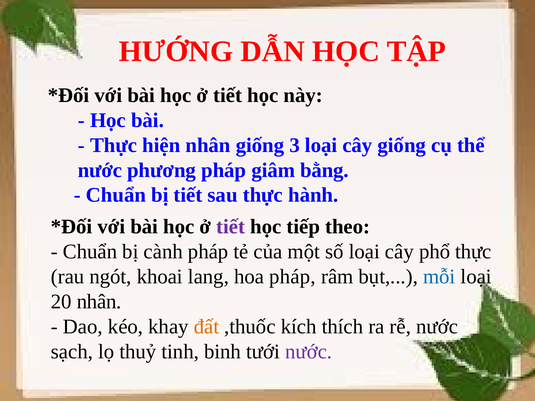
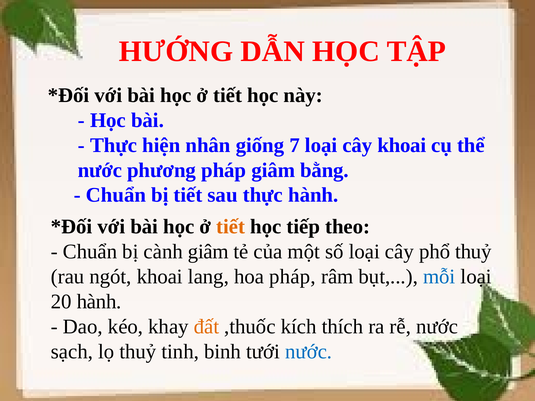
3: 3 -> 7
cây giống: giống -> khoai
tiết at (231, 227) colour: purple -> orange
cành pháp: pháp -> giâm
phổ thực: thực -> thuỷ
20 nhân: nhân -> hành
nước at (309, 352) colour: purple -> blue
